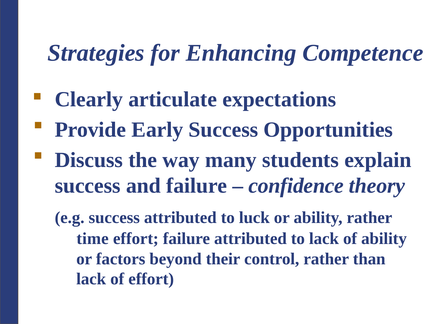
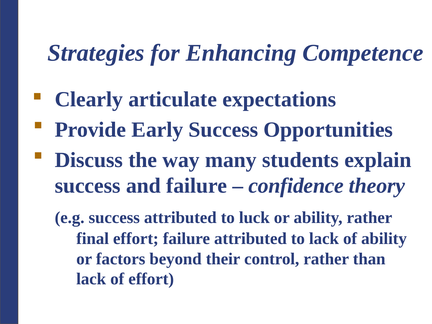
time: time -> final
